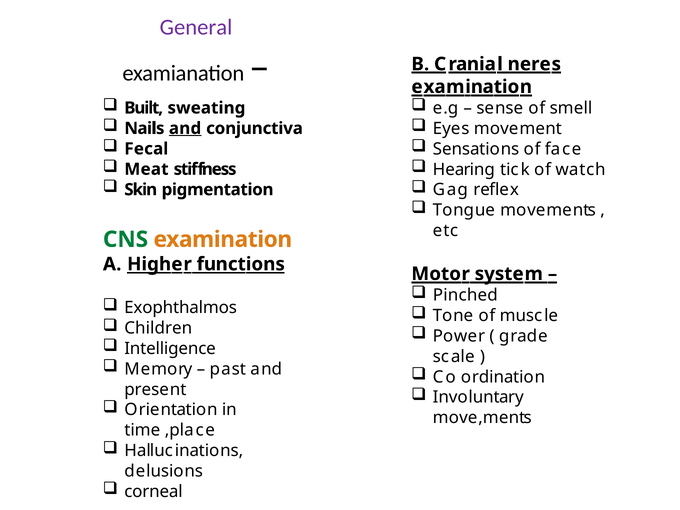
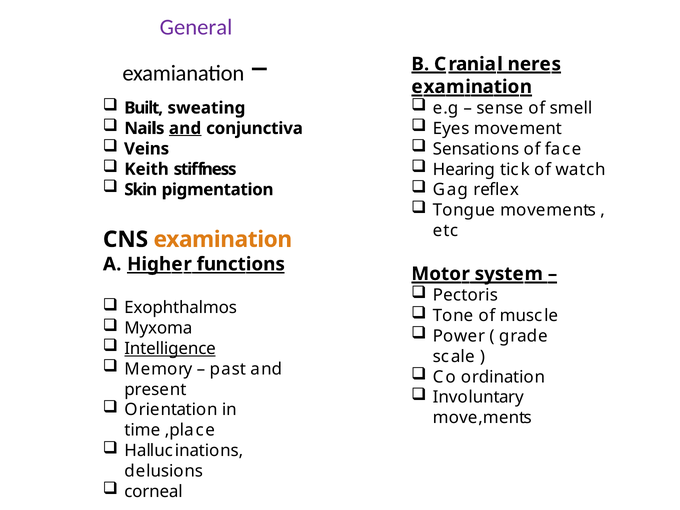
Fecal: Fecal -> Veins
Meat: Meat -> Keith
CNS colour: green -> black
Pinched: Pinched -> Pectoris
Children: Children -> Myxoma
Intelligence underline: none -> present
